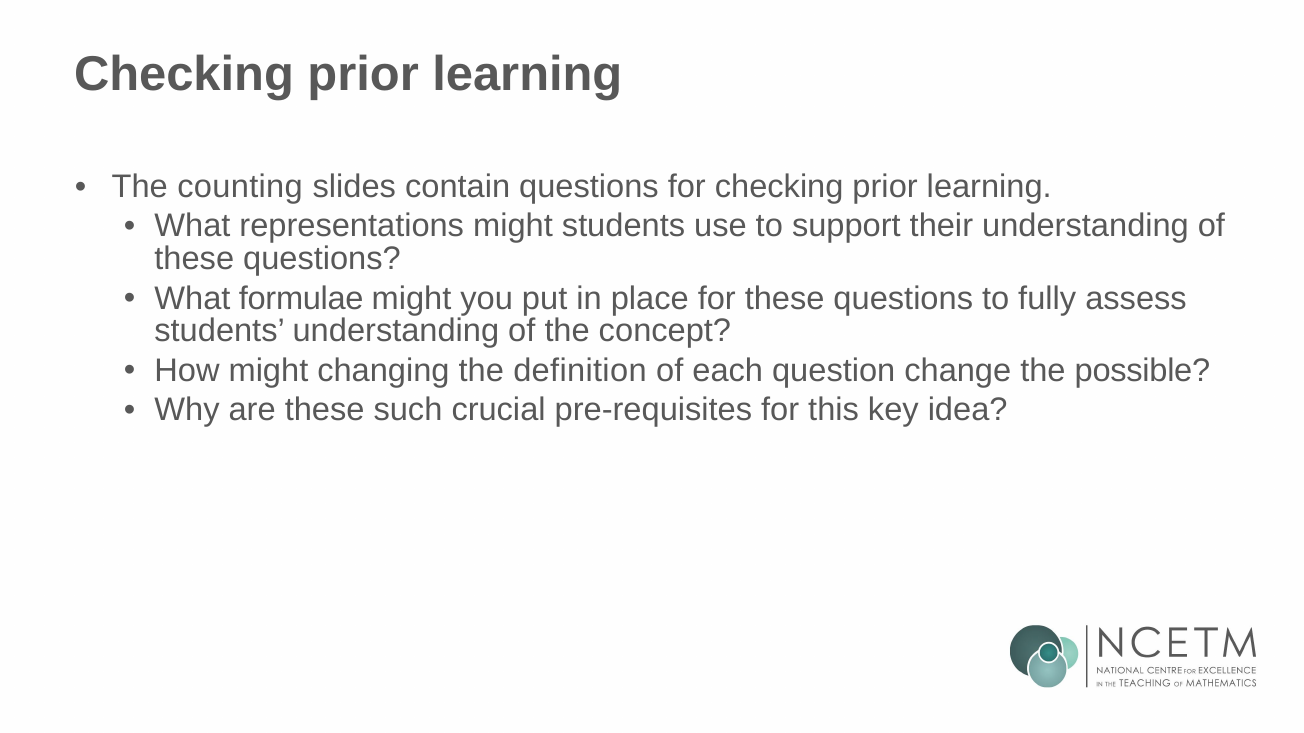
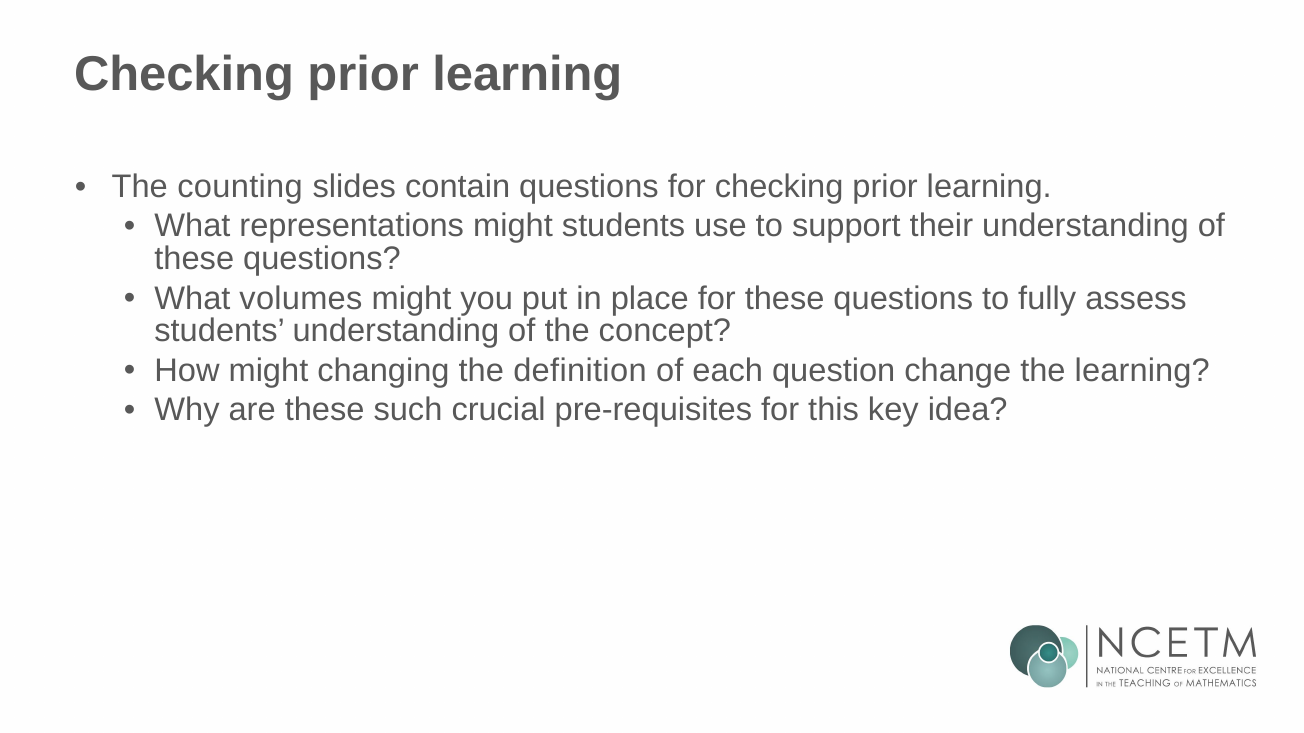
formulae: formulae -> volumes
the possible: possible -> learning
